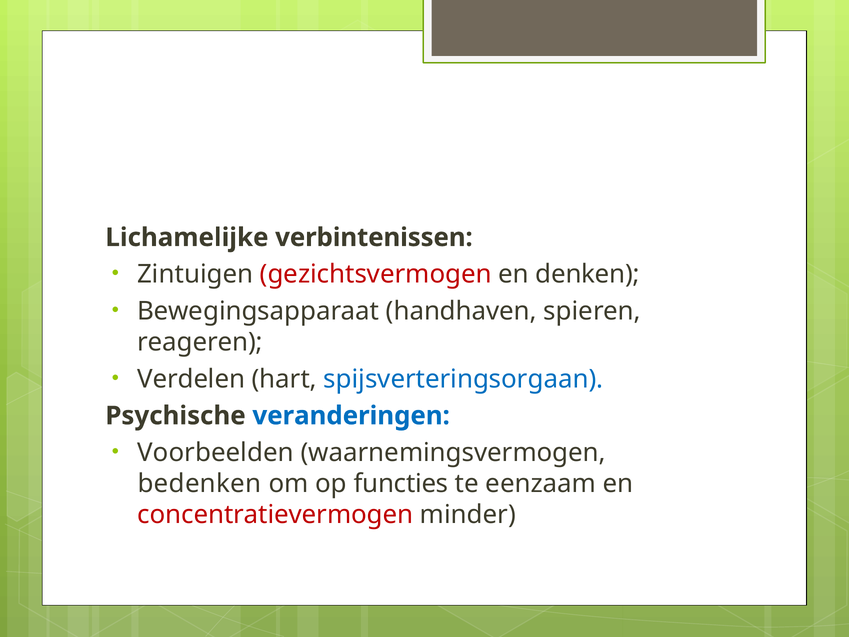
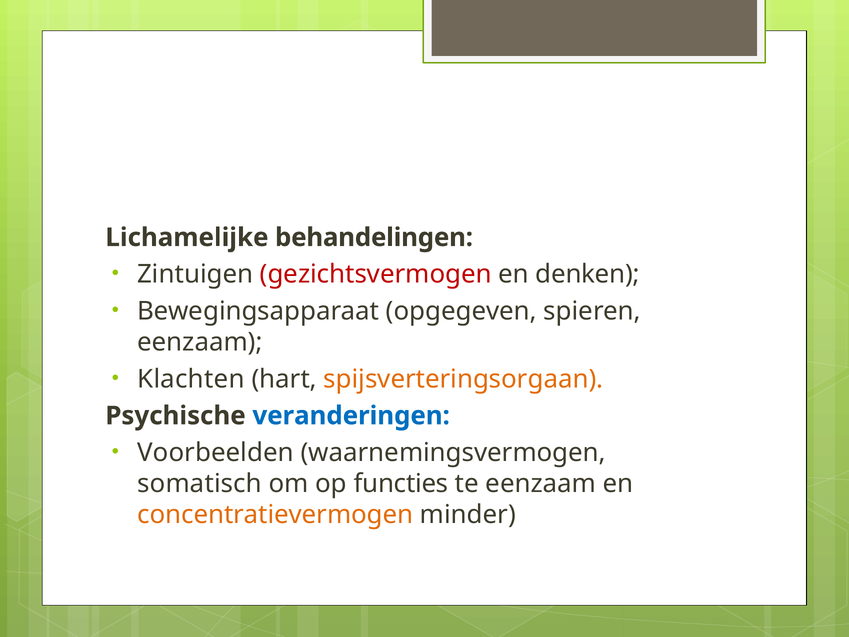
verbintenissen: verbintenissen -> behandelingen
handhaven: handhaven -> opgegeven
reageren at (200, 342): reageren -> eenzaam
Verdelen: Verdelen -> Klachten
spijsverteringsorgaan colour: blue -> orange
bedenken: bedenken -> somatisch
concentratievermogen colour: red -> orange
